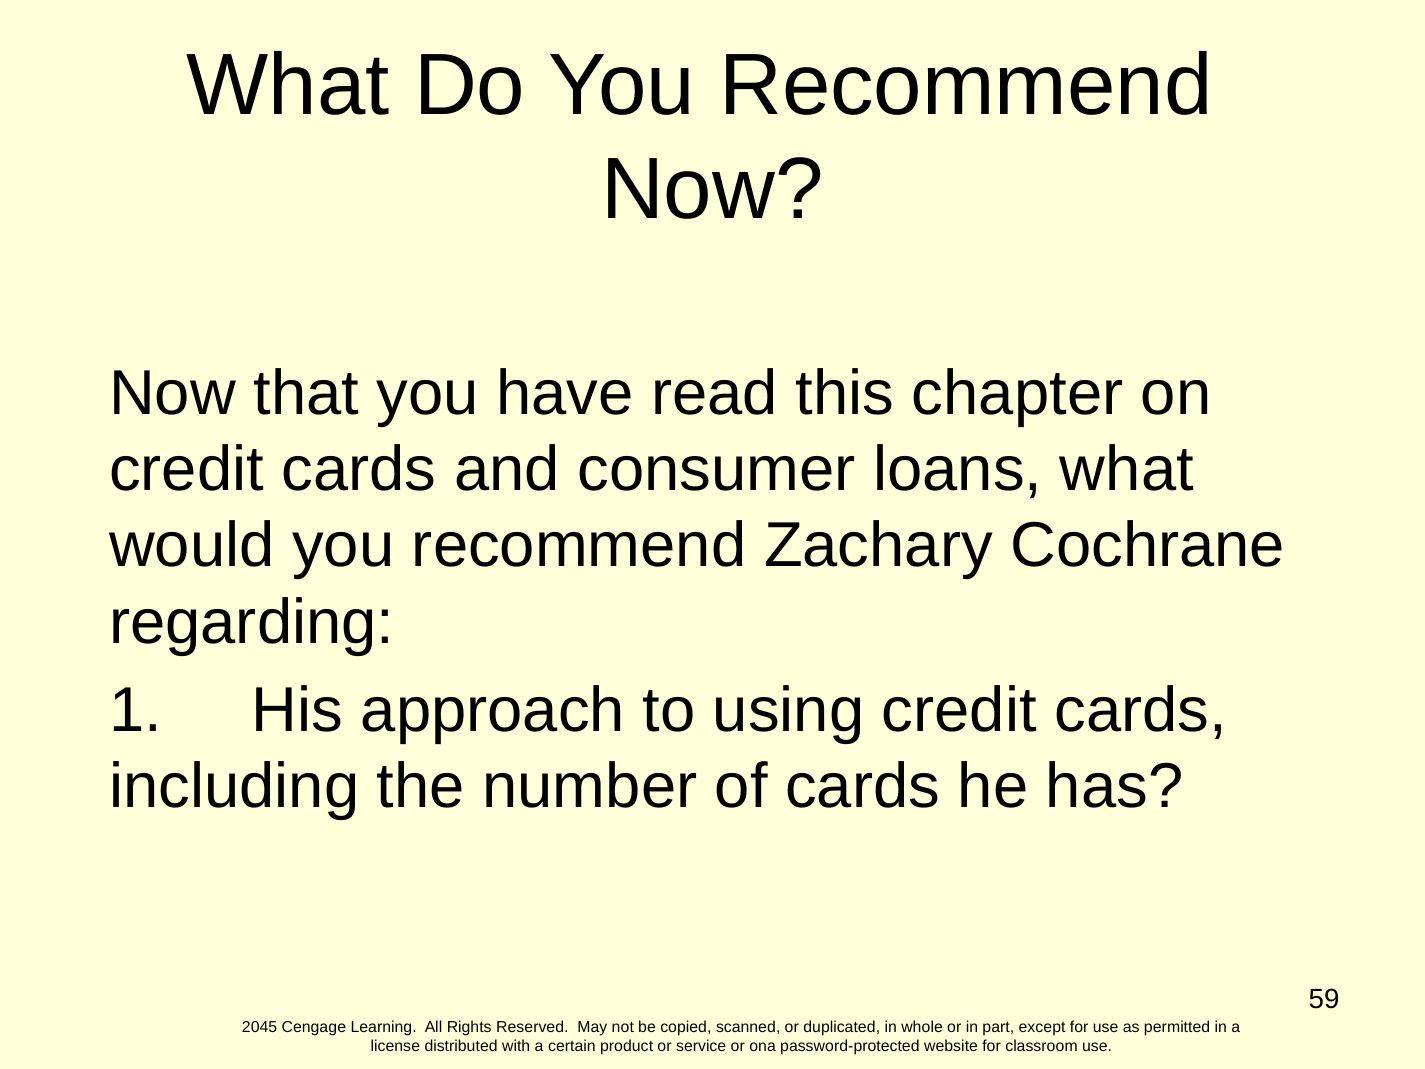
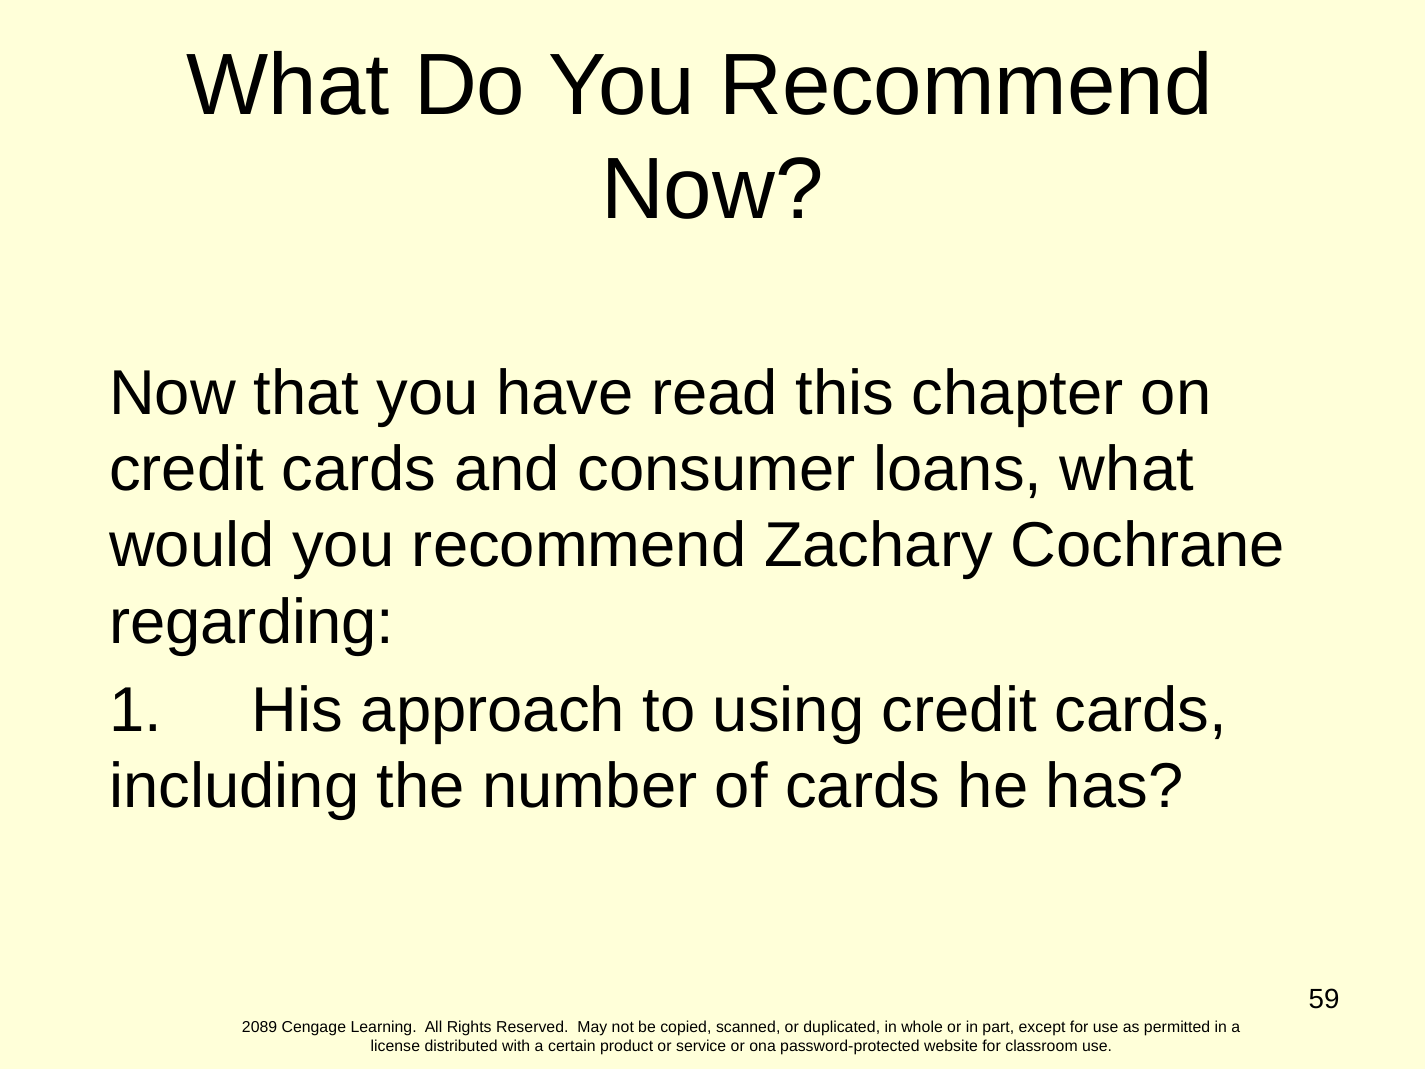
2045: 2045 -> 2089
